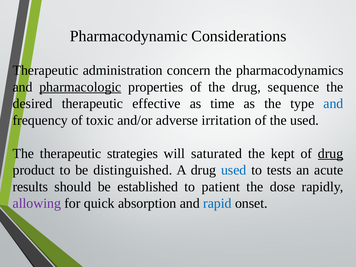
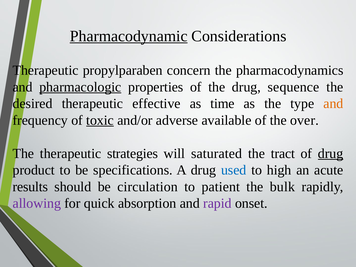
Pharmacodynamic underline: none -> present
administration: administration -> propylparaben
and at (333, 104) colour: blue -> orange
toxic underline: none -> present
irritation: irritation -> available
the used: used -> over
kept: kept -> tract
distinguished: distinguished -> specifications
tests: tests -> high
established: established -> circulation
dose: dose -> bulk
rapid colour: blue -> purple
